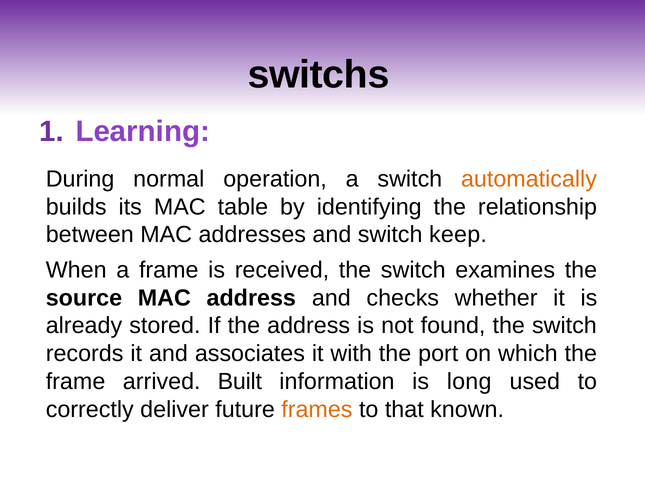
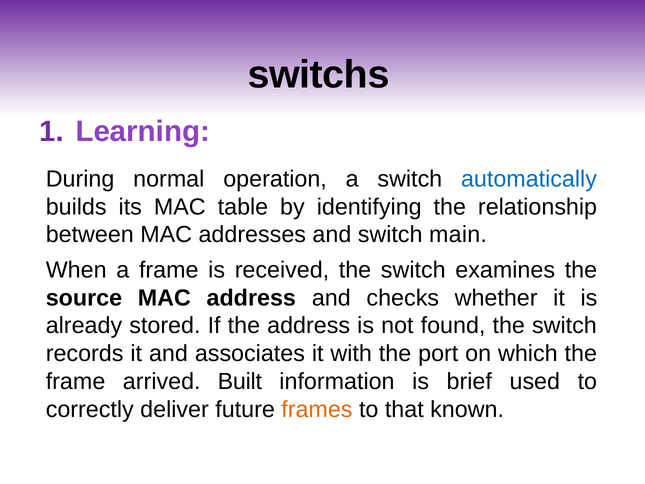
automatically colour: orange -> blue
keep: keep -> main
long: long -> brief
